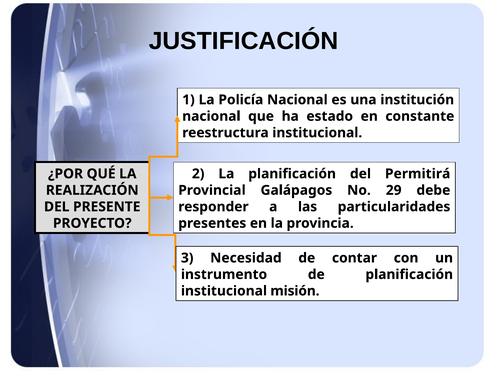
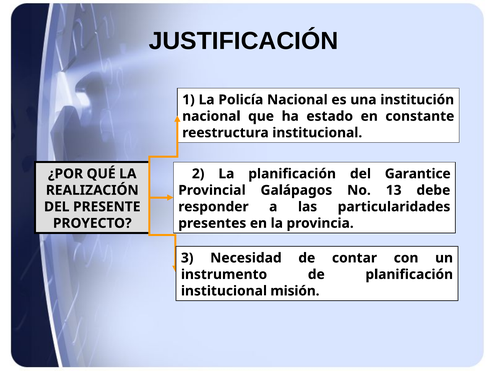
Permitirá: Permitirá -> Garantice
29: 29 -> 13
